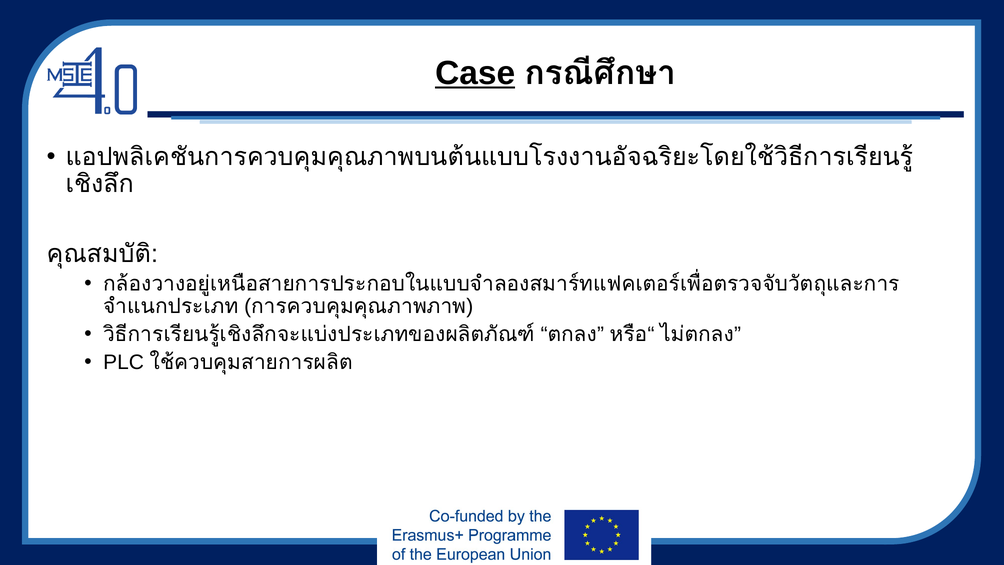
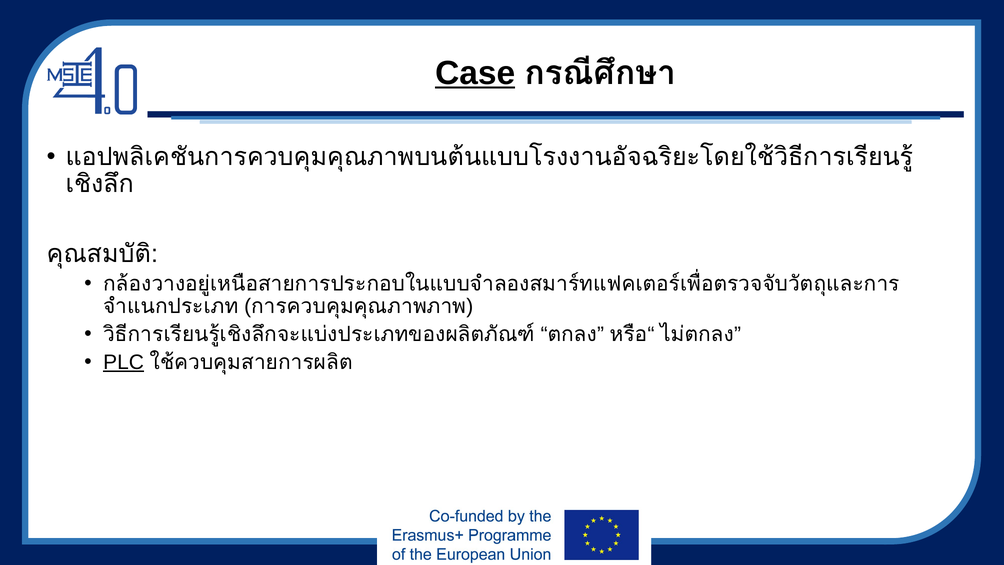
PLC underline: none -> present
